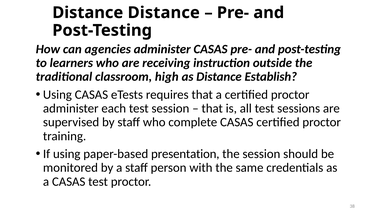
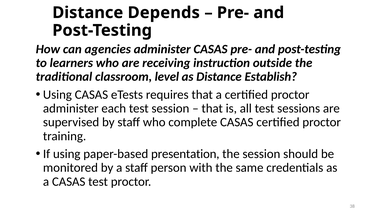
Distance Distance: Distance -> Depends
high: high -> level
